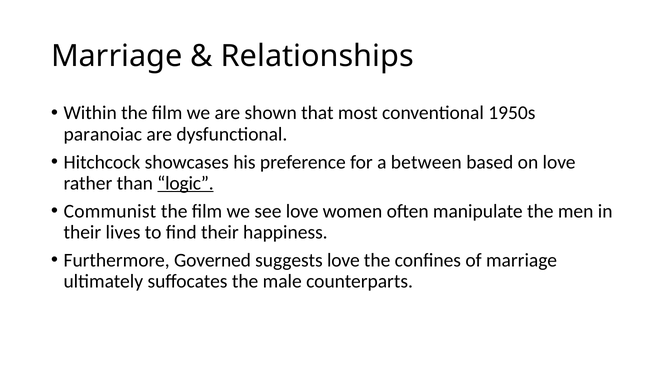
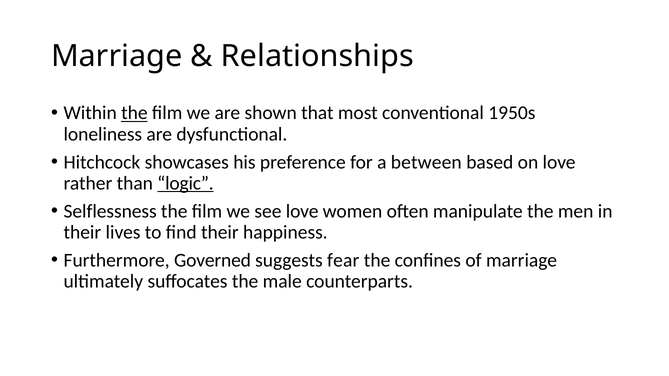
the at (134, 113) underline: none -> present
paranoiac: paranoiac -> loneliness
Communist: Communist -> Selflessness
suggests love: love -> fear
